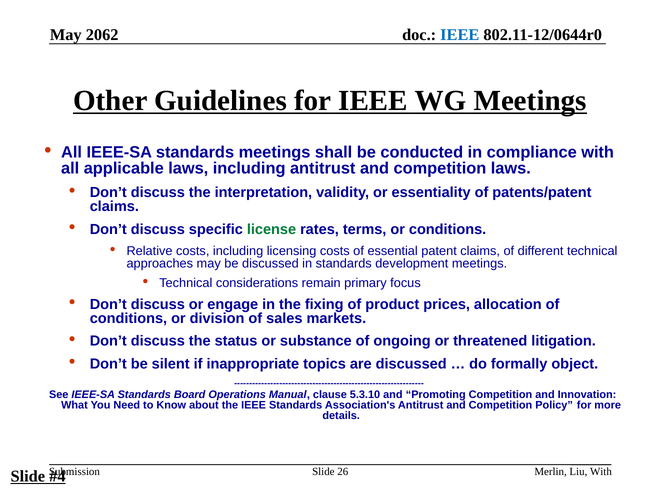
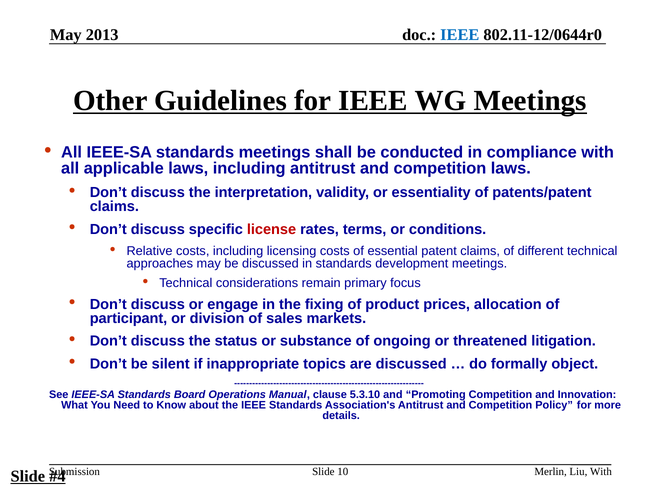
2062: 2062 -> 2013
license colour: green -> red
conditions at (128, 318): conditions -> participant
26: 26 -> 10
